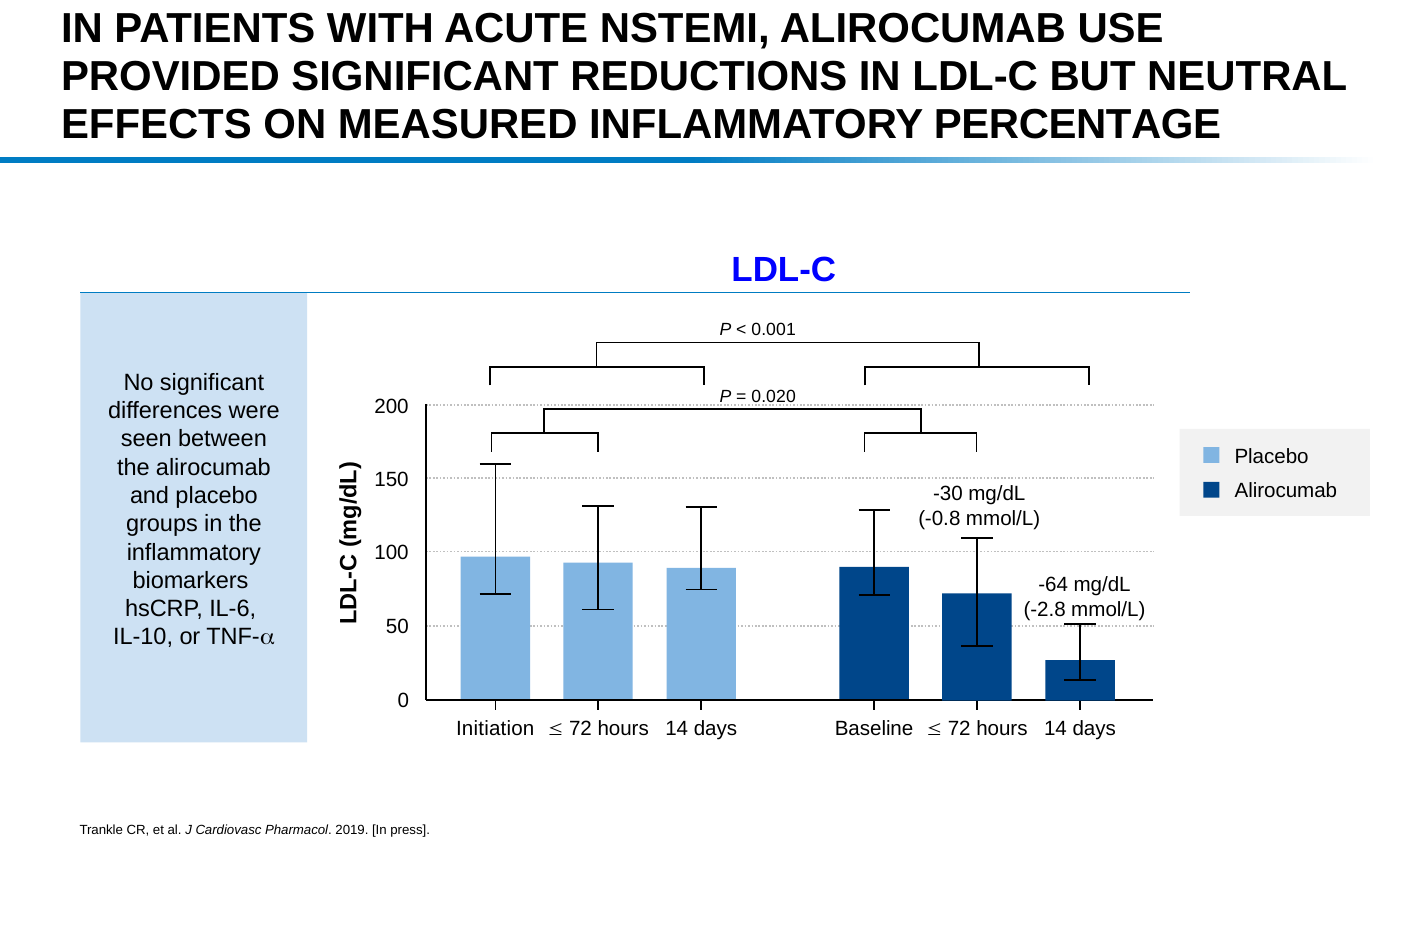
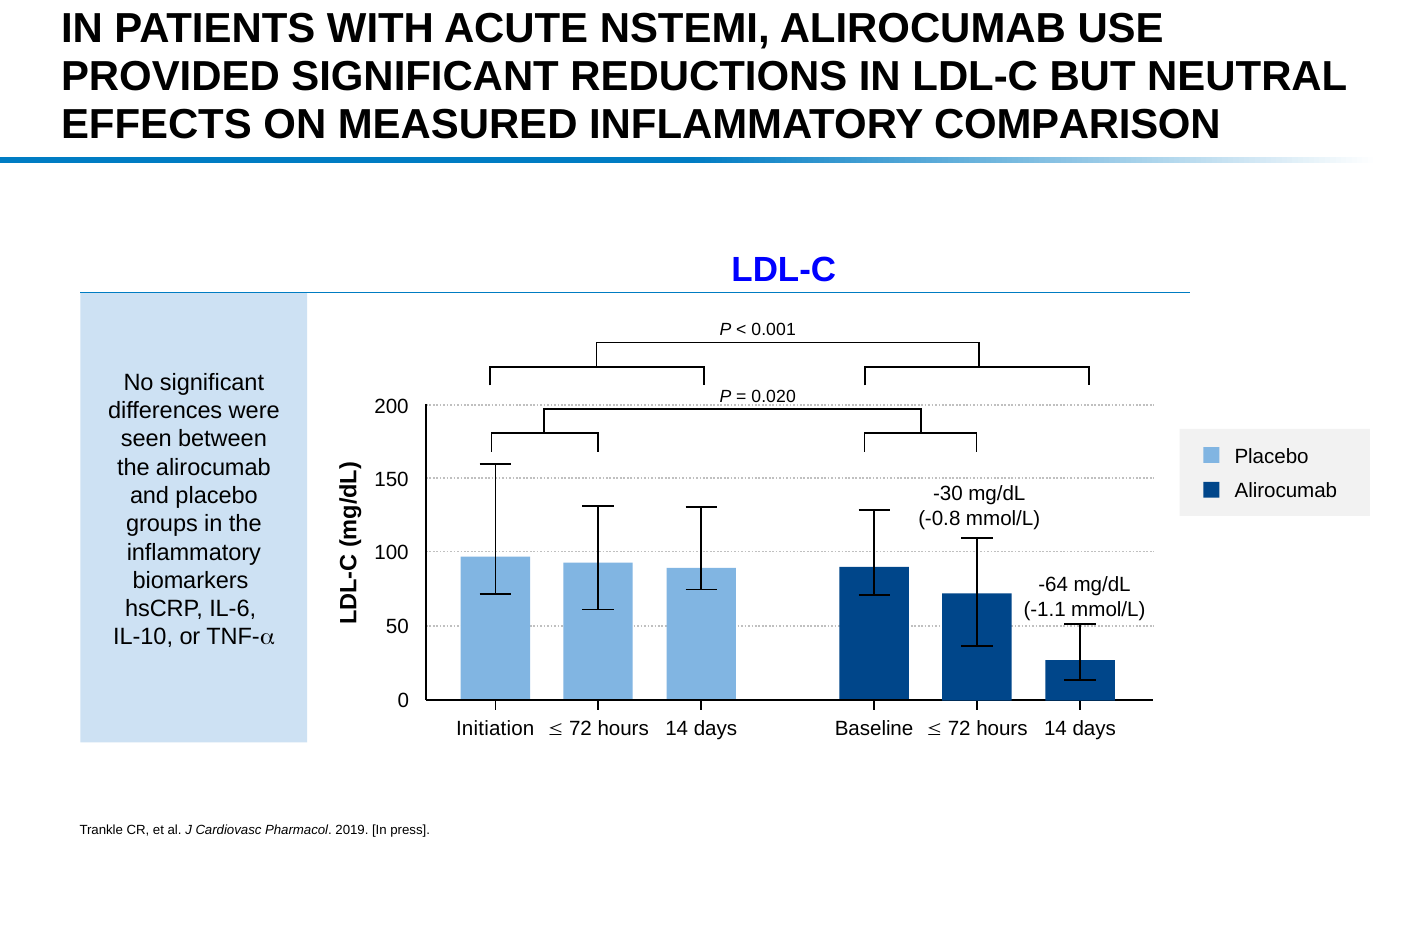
PERCENTAGE: PERCENTAGE -> COMPARISON
-2.8: -2.8 -> -1.1
